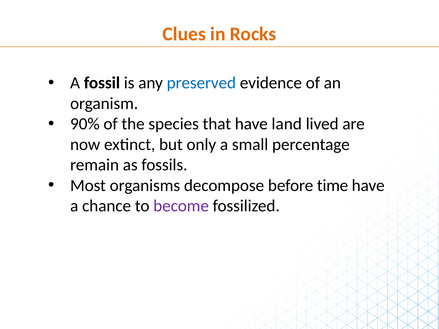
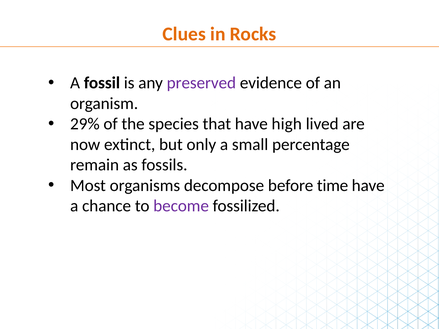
preserved colour: blue -> purple
90%: 90% -> 29%
land: land -> high
